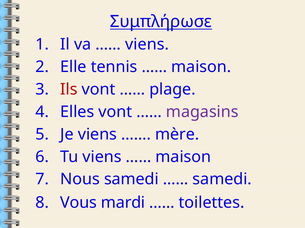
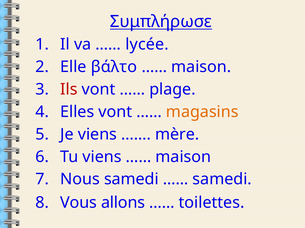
viens at (147, 45): viens -> lycée
tennis: tennis -> βάλτο
magasins colour: purple -> orange
mardi: mardi -> allons
